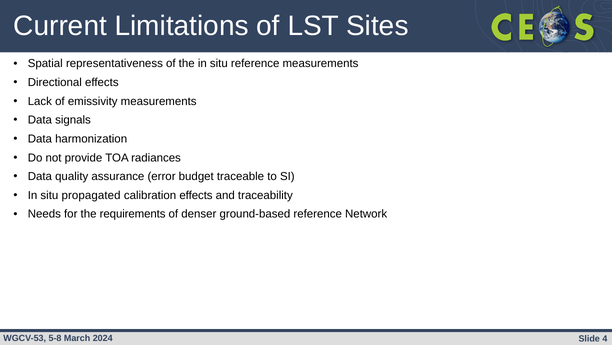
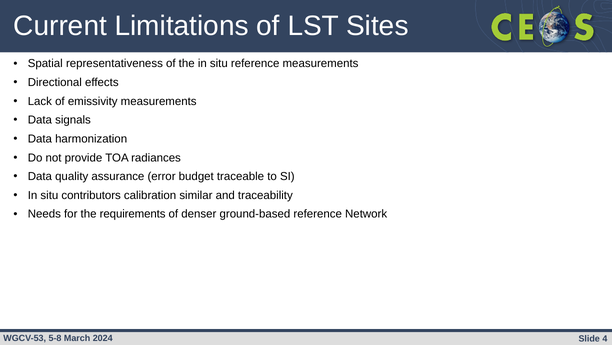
propagated: propagated -> contributors
calibration effects: effects -> similar
